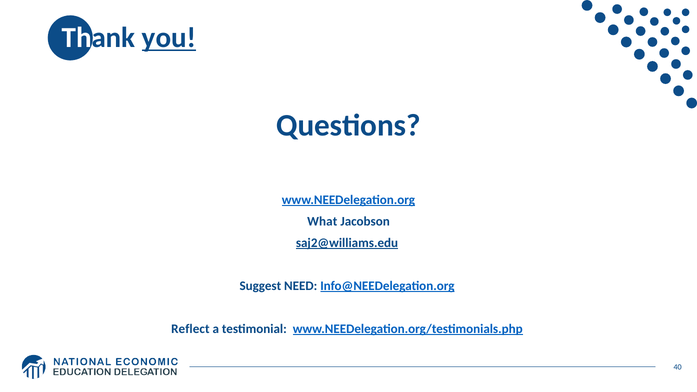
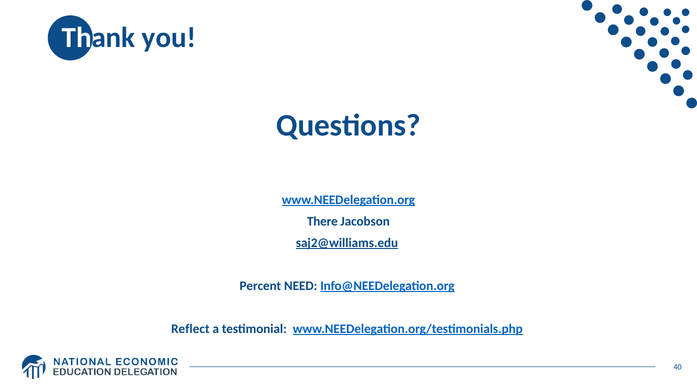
you underline: present -> none
What: What -> There
Suggest: Suggest -> Percent
